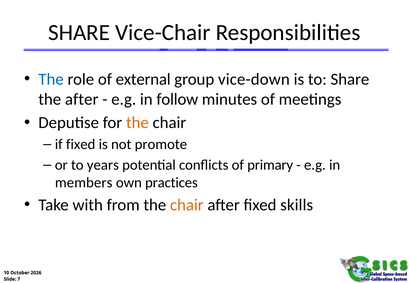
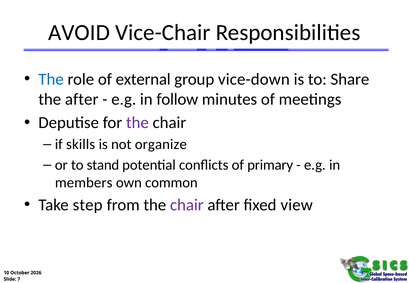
SHARE at (79, 33): SHARE -> AVOID
the at (137, 123) colour: orange -> purple
if fixed: fixed -> skills
promote: promote -> organize
years: years -> stand
practices: practices -> common
with: with -> step
chair at (187, 205) colour: orange -> purple
skills: skills -> view
